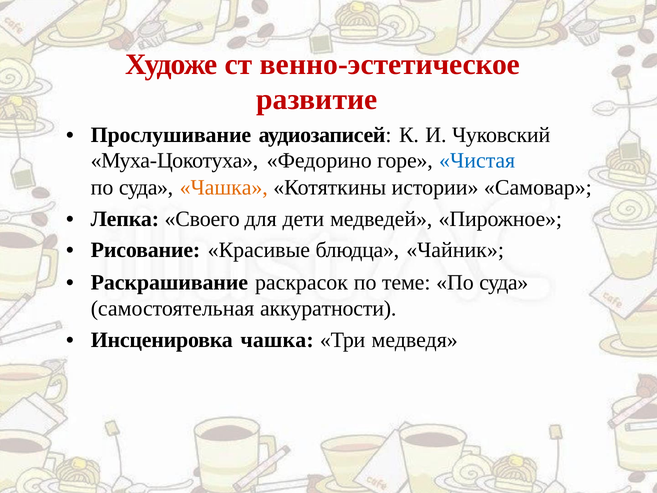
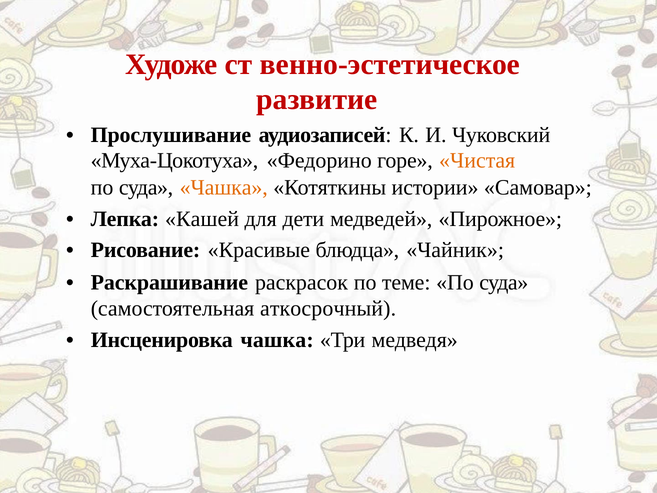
Чистая colour: blue -> orange
Своего: Своего -> Кашей
аккуратности: аккуратности -> аткосрочный
